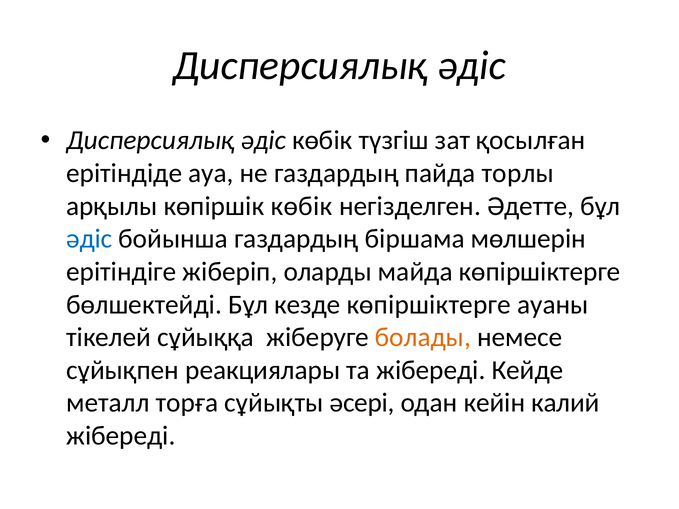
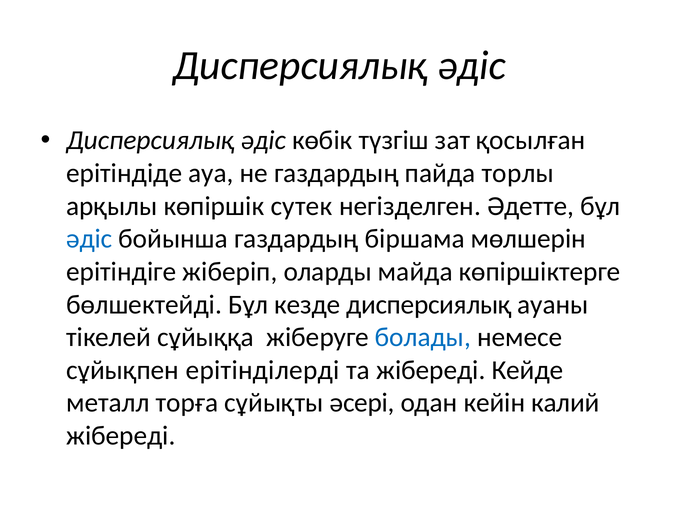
көпiршiк көбiк: көбiк -> сутек
кезде көпiршiктерге: көпiршiктерге -> дисперсиялық
болады colour: orange -> blue
реакциялары: реакциялары -> ерiтiндiлердi
